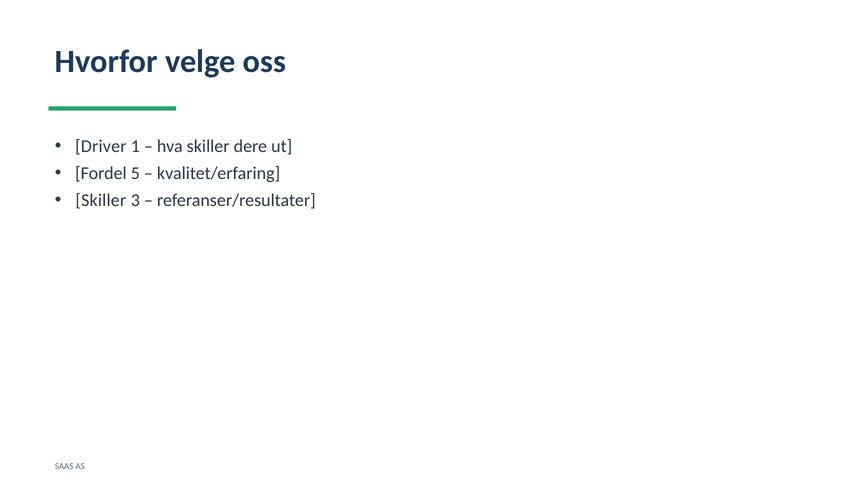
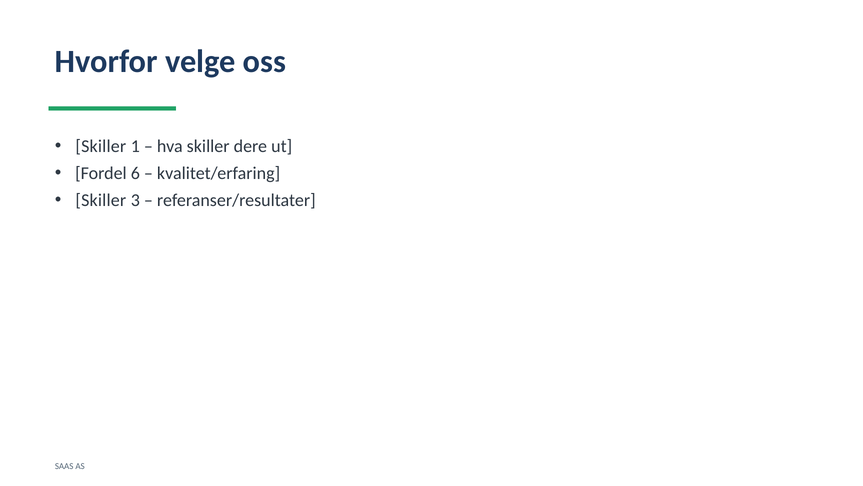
Driver at (101, 146): Driver -> Skiller
5: 5 -> 6
